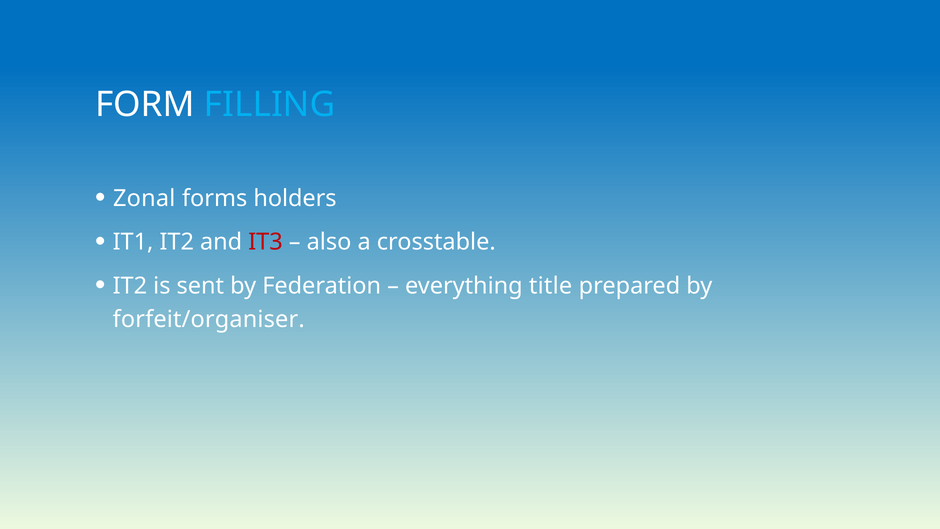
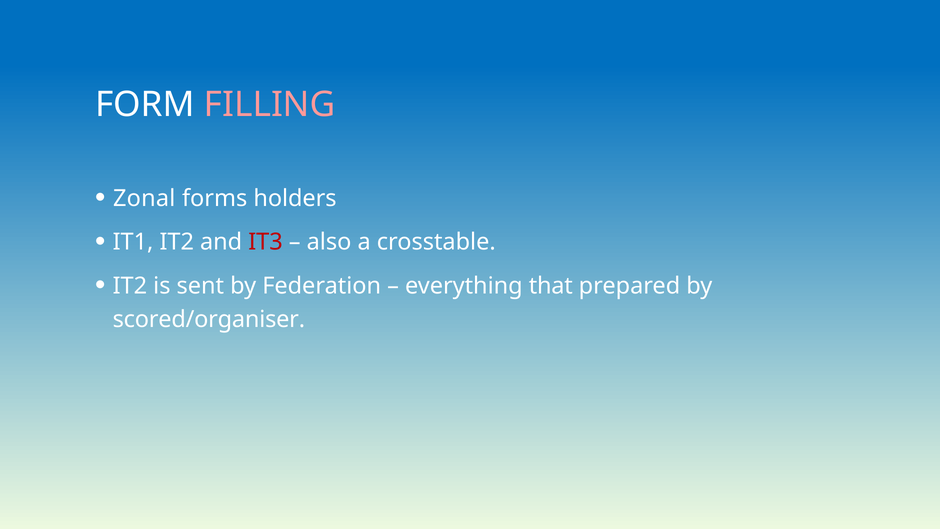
FILLING colour: light blue -> pink
title: title -> that
forfeit/organiser: forfeit/organiser -> scored/organiser
